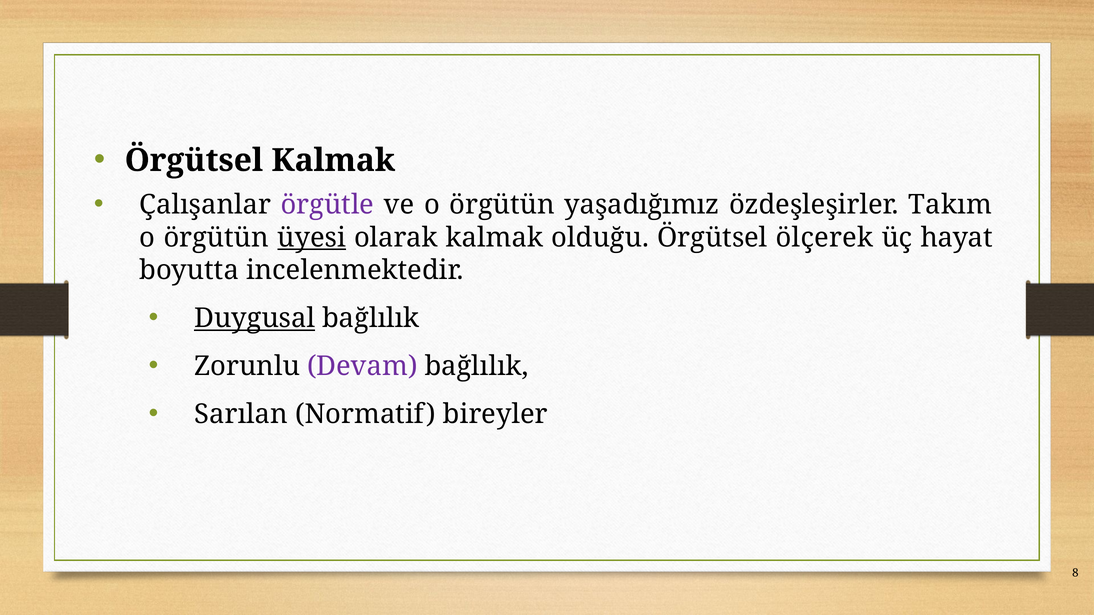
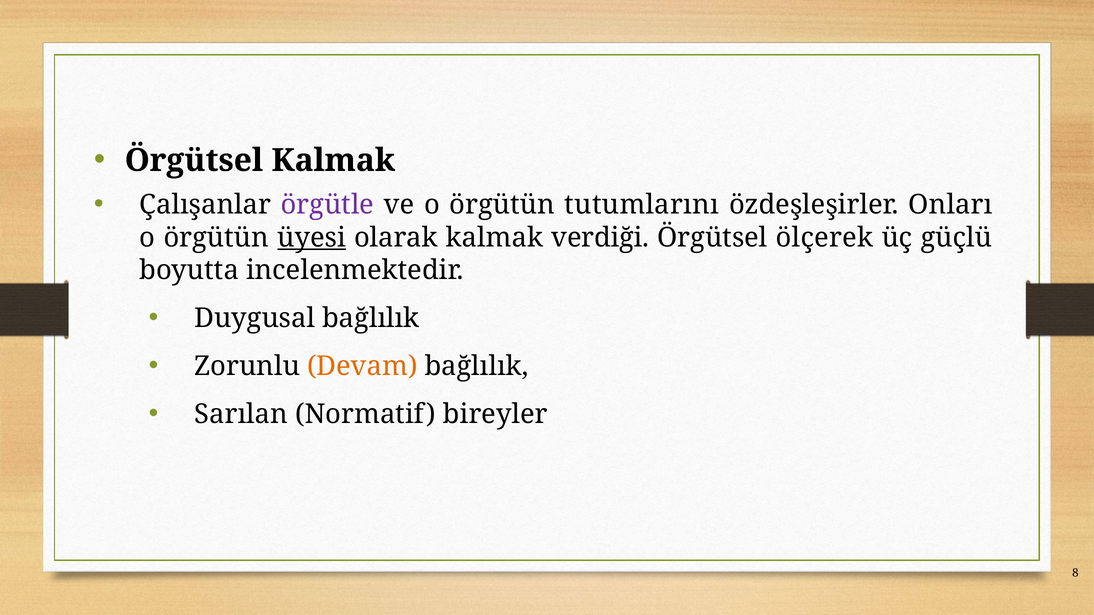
yaşadığımız: yaşadığımız -> tutumlarını
Takım: Takım -> Onları
olduğu: olduğu -> verdiği
hayat: hayat -> güçlü
Duygusal underline: present -> none
Devam colour: purple -> orange
